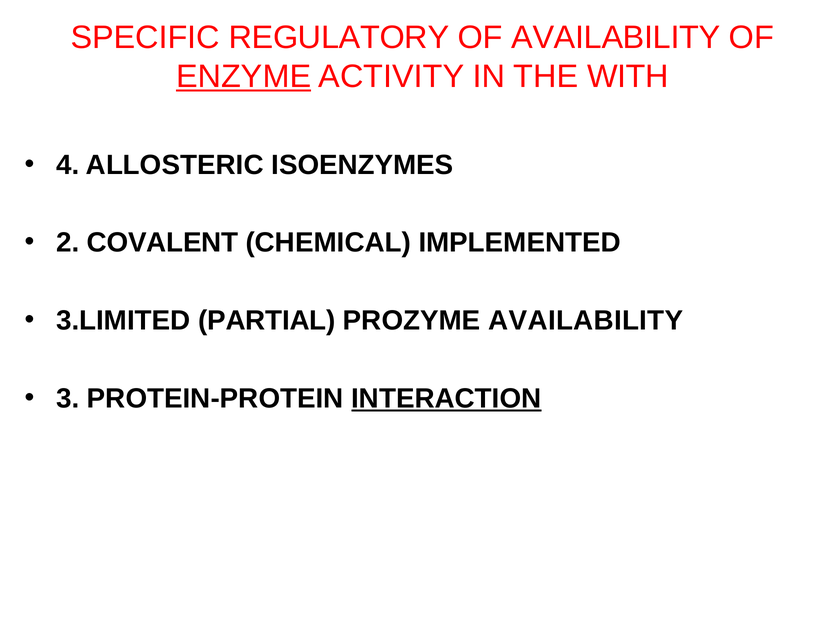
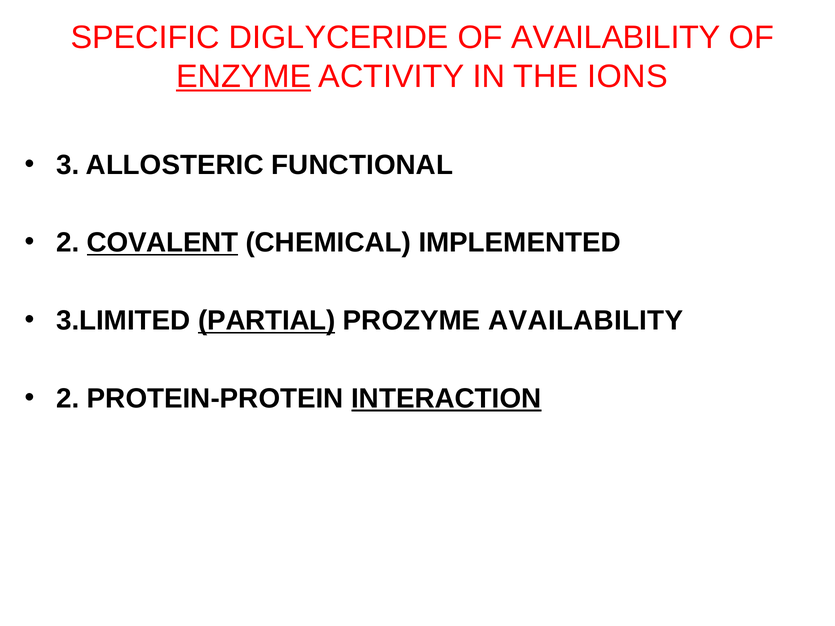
REGULATORY: REGULATORY -> DIGLYCERIDE
WITH: WITH -> IONS
4: 4 -> 3
ISOENZYMES: ISOENZYMES -> FUNCTIONAL
COVALENT underline: none -> present
PARTIAL underline: none -> present
3 at (68, 399): 3 -> 2
